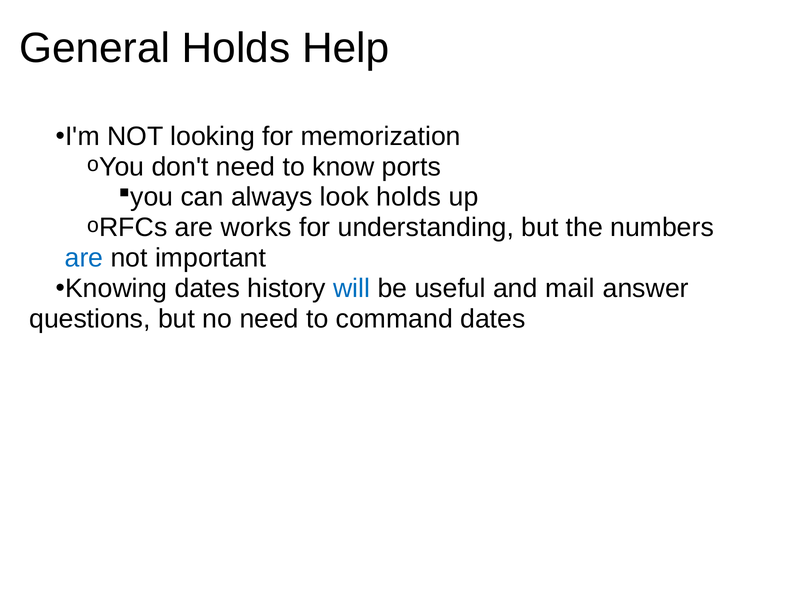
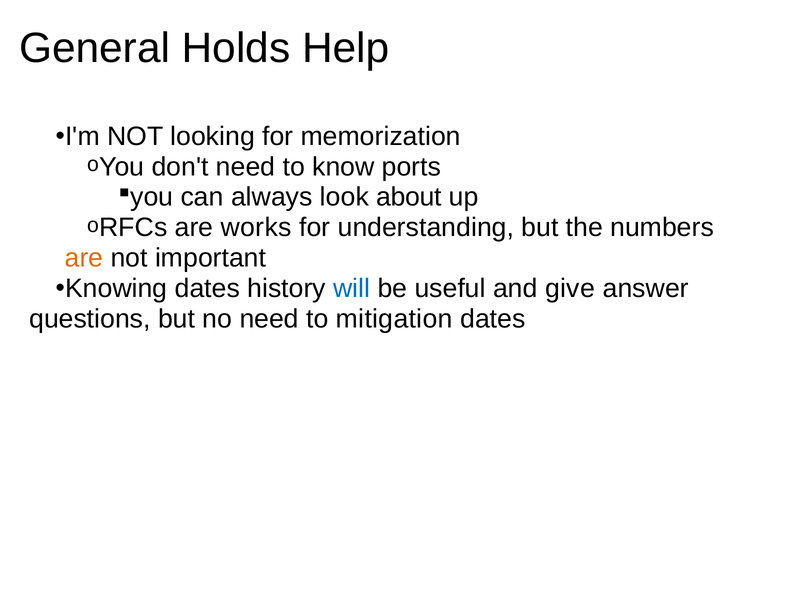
look holds: holds -> about
are at (84, 258) colour: blue -> orange
mail: mail -> give
command: command -> mitigation
